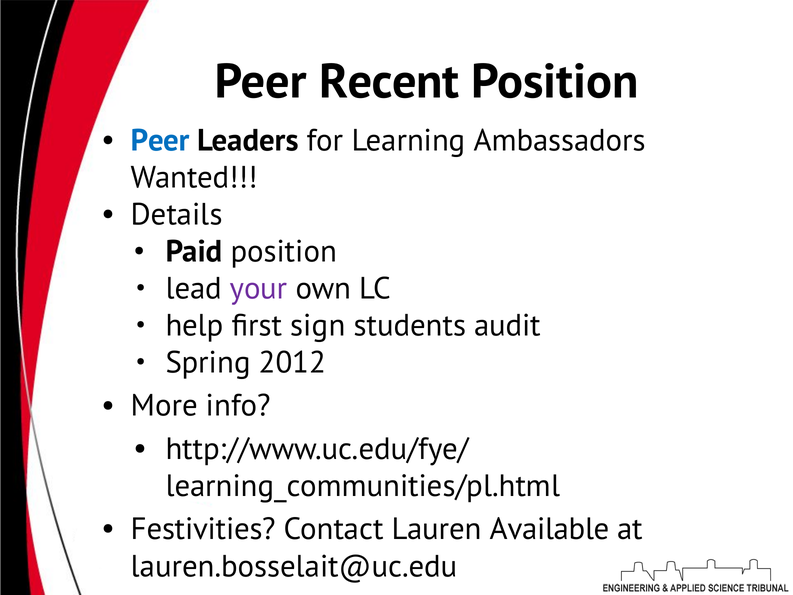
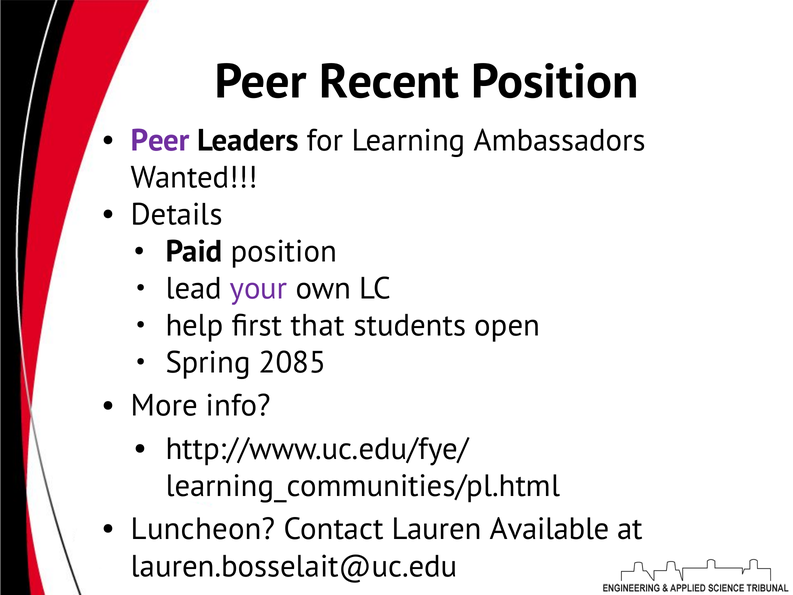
Peer at (160, 140) colour: blue -> purple
sign: sign -> that
audit: audit -> open
2012: 2012 -> 2085
Festivities: Festivities -> Luncheon
